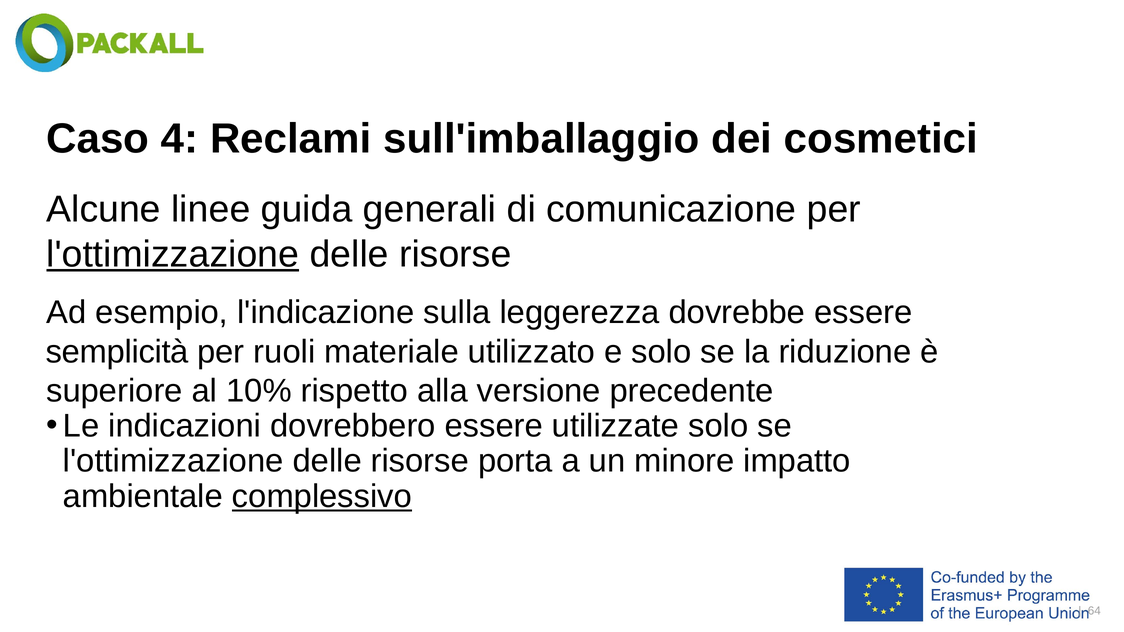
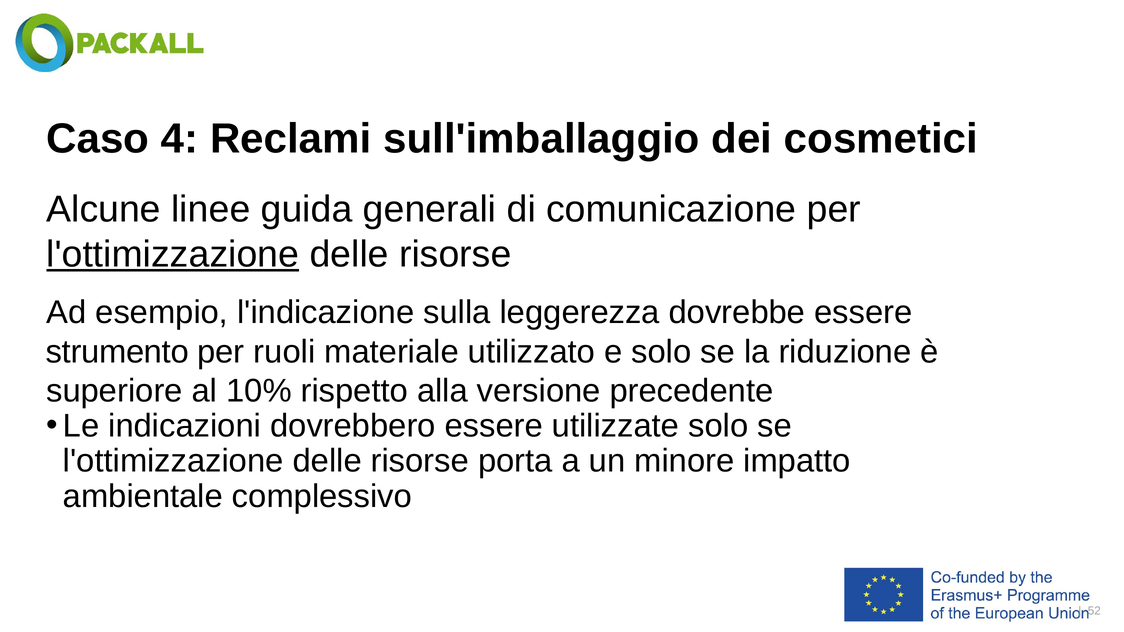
semplicità: semplicità -> strumento
complessivo underline: present -> none
64: 64 -> 52
